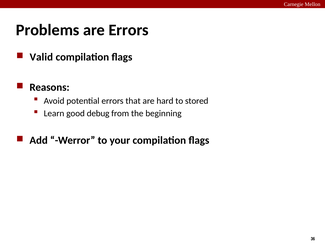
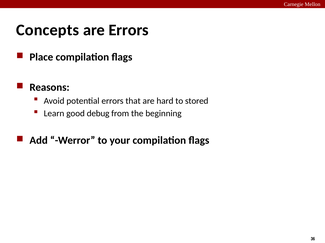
Problems: Problems -> Concepts
Valid: Valid -> Place
